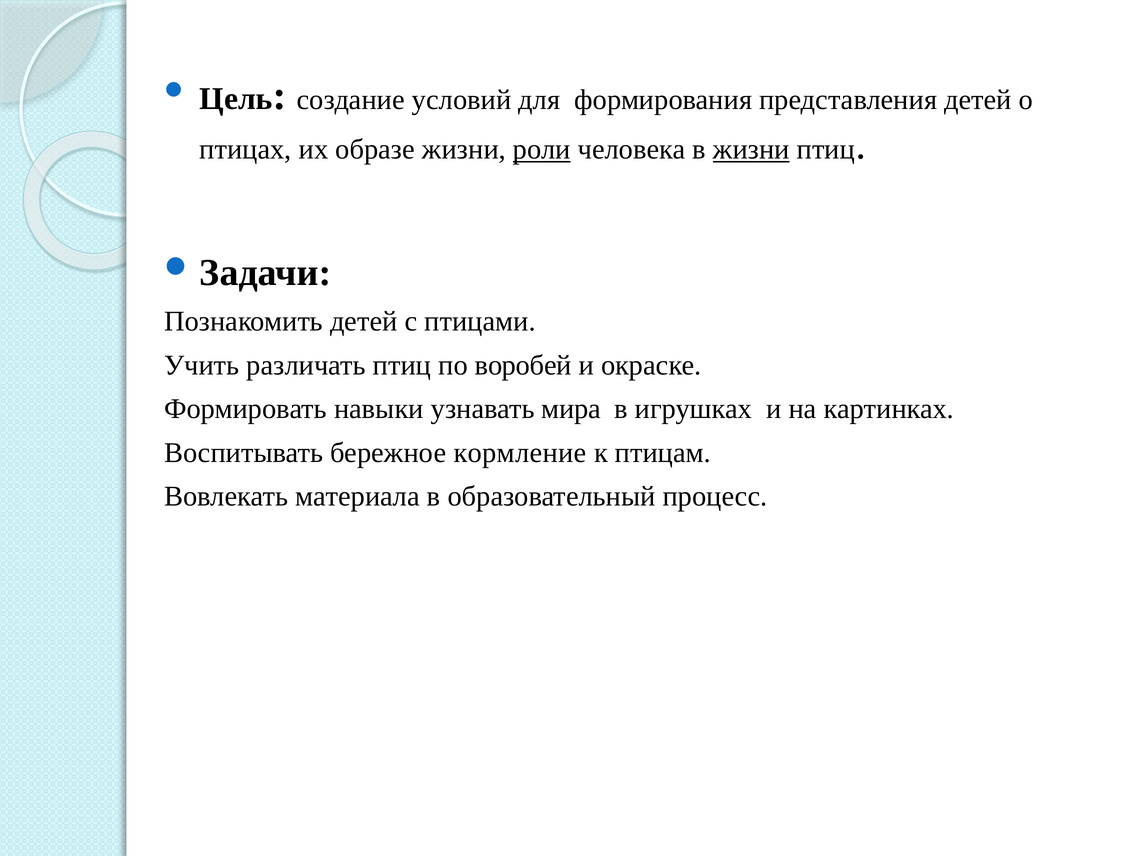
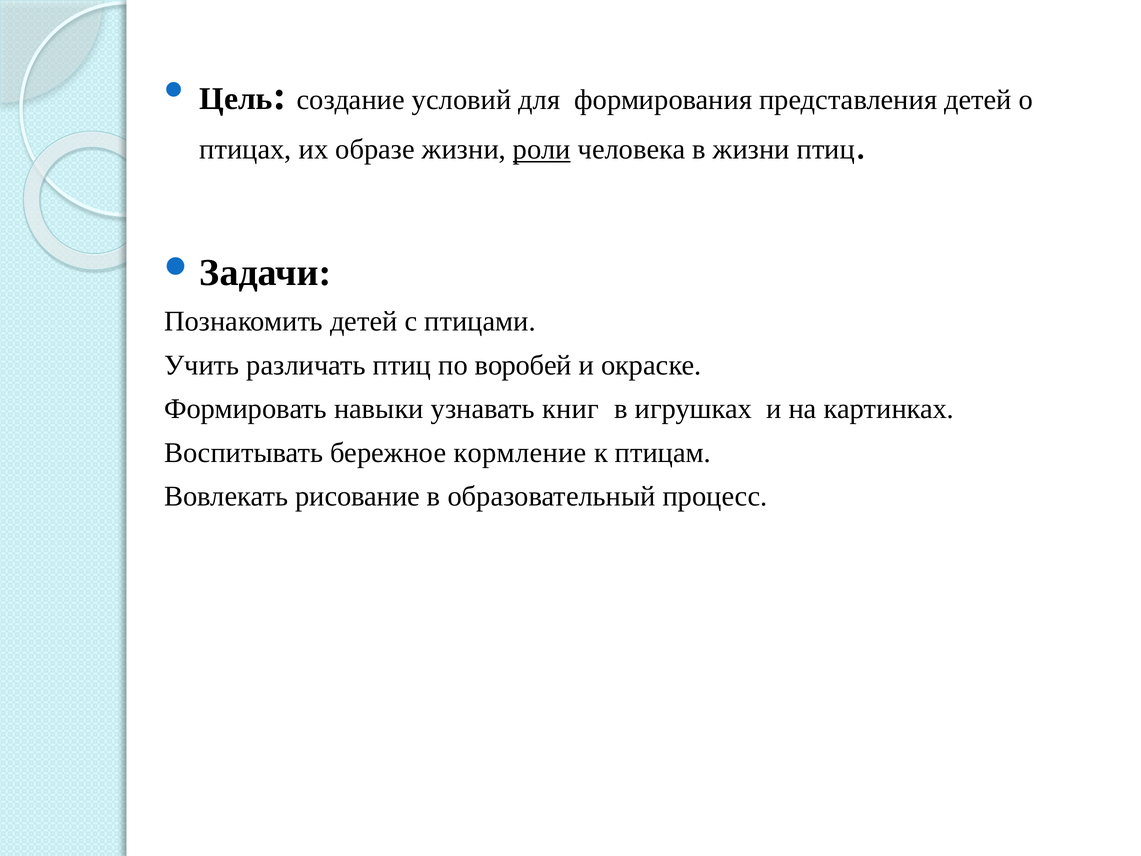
жизни at (751, 149) underline: present -> none
мира: мира -> книг
материала: материала -> рисование
